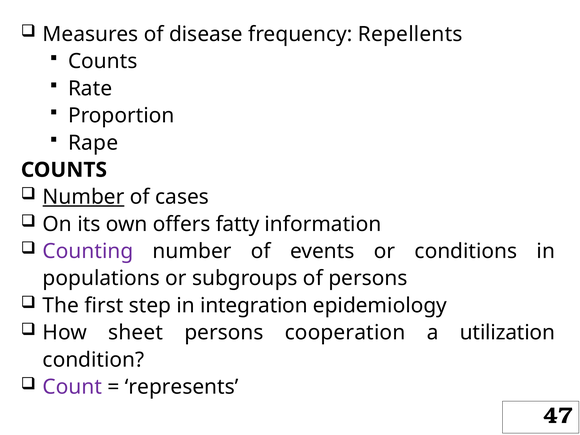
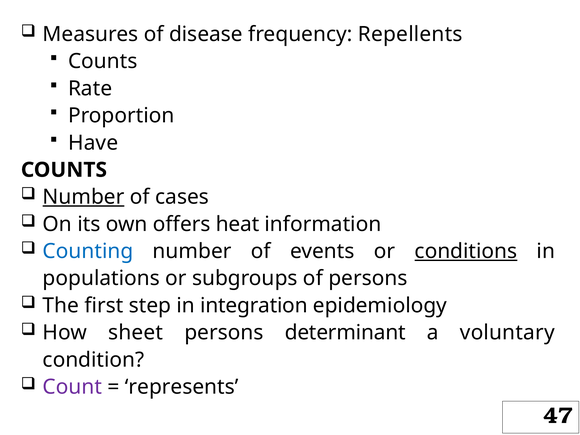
Rape: Rape -> Have
fatty: fatty -> heat
Counting colour: purple -> blue
conditions underline: none -> present
cooperation: cooperation -> determinant
utilization: utilization -> voluntary
